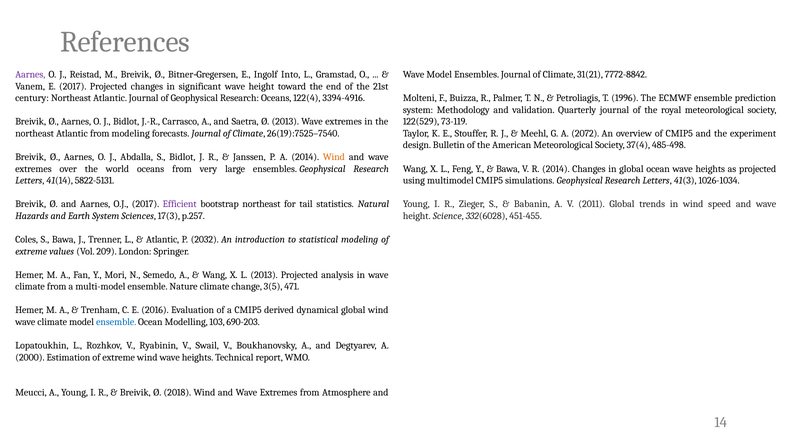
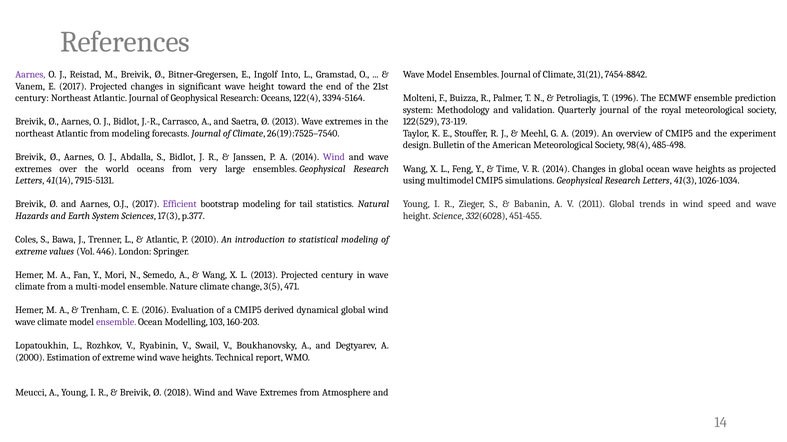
7772-8842: 7772-8842 -> 7454-8842
3394-4916: 3394-4916 -> 3394-5164
2072: 2072 -> 2019
37(4: 37(4 -> 98(4
Wind at (334, 157) colour: orange -> purple
Bawa at (508, 169): Bawa -> Time
5822-5131: 5822-5131 -> 7915-5131
bootstrap northeast: northeast -> modeling
p.257: p.257 -> p.377
2032: 2032 -> 2010
209: 209 -> 446
Projected analysis: analysis -> century
ensemble at (116, 323) colour: blue -> purple
690-203: 690-203 -> 160-203
